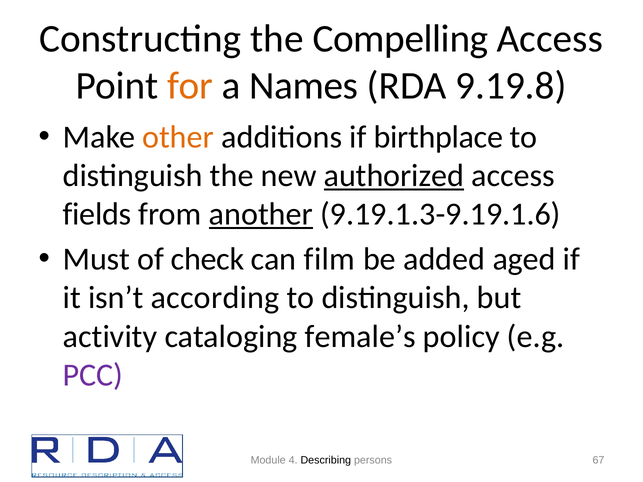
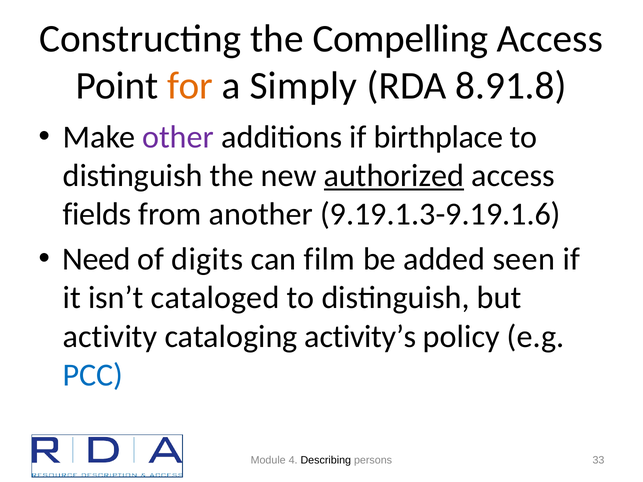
Names: Names -> Simply
9.19.8: 9.19.8 -> 8.91.8
other colour: orange -> purple
another underline: present -> none
Must: Must -> Need
check: check -> digits
aged: aged -> seen
according: according -> cataloged
female’s: female’s -> activity’s
PCC colour: purple -> blue
67: 67 -> 33
